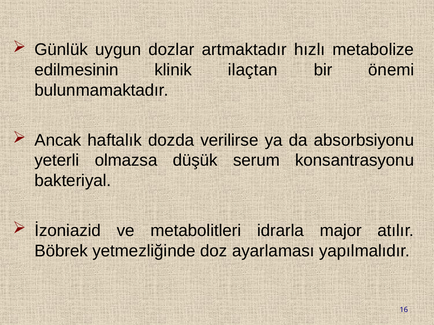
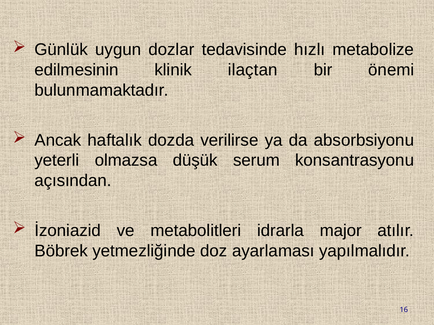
artmaktadır: artmaktadır -> tedavisinde
bakteriyal: bakteriyal -> açısından
